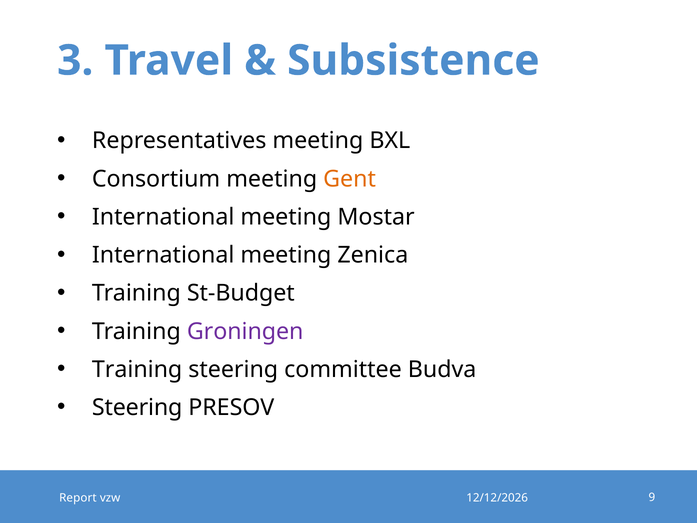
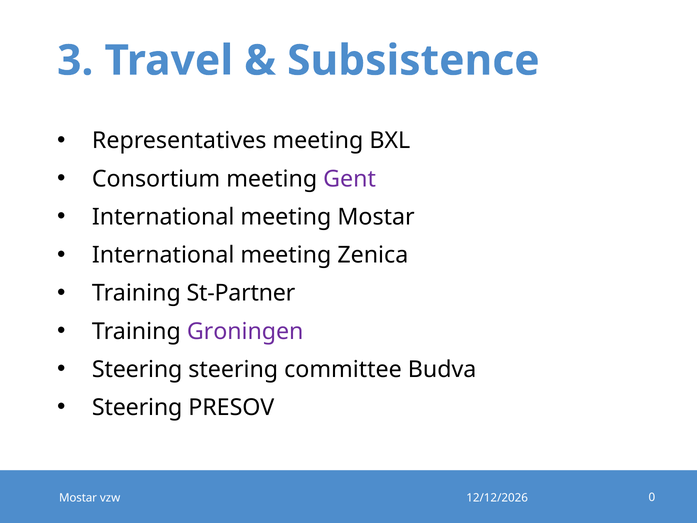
Gent colour: orange -> purple
St-Budget: St-Budget -> St-Partner
Training at (137, 369): Training -> Steering
Report at (78, 498): Report -> Mostar
9: 9 -> 0
